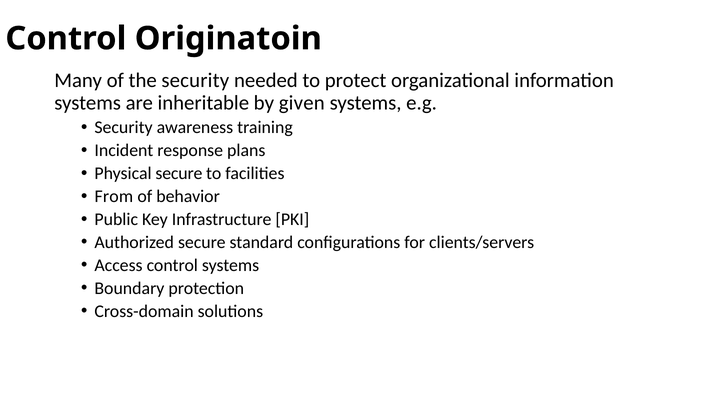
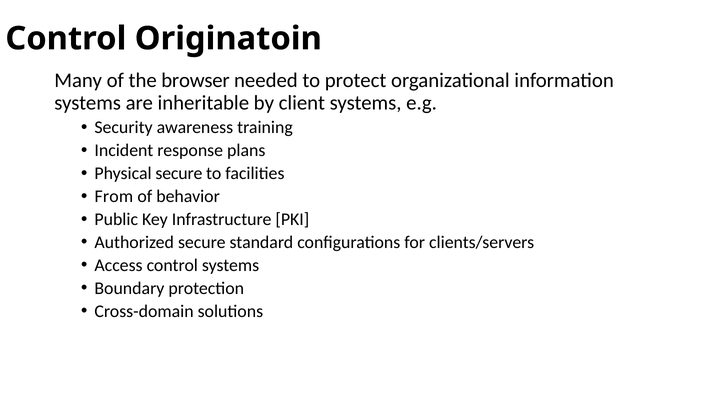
the security: security -> browser
given: given -> client
